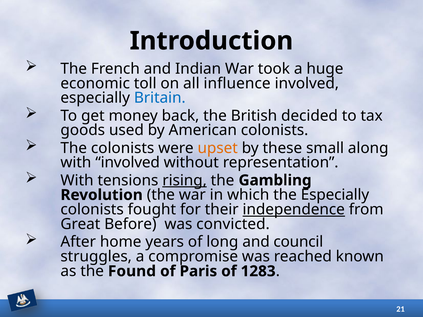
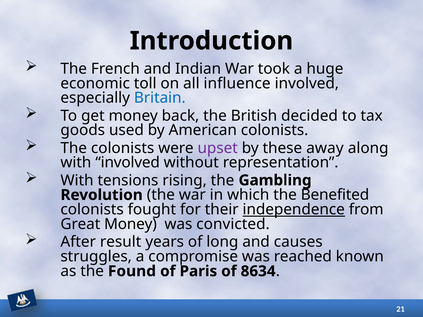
upset colour: orange -> purple
small: small -> away
rising underline: present -> none
the Especially: Especially -> Benefited
Great Before: Before -> Money
home: home -> result
council: council -> causes
1283: 1283 -> 8634
